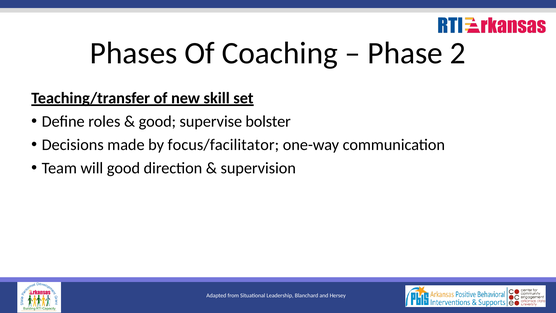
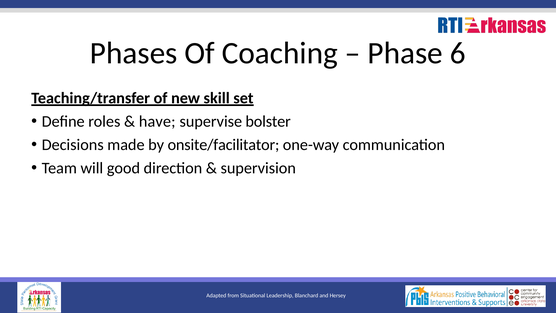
2: 2 -> 6
good at (157, 121): good -> have
focus/facilitator: focus/facilitator -> onsite/facilitator
